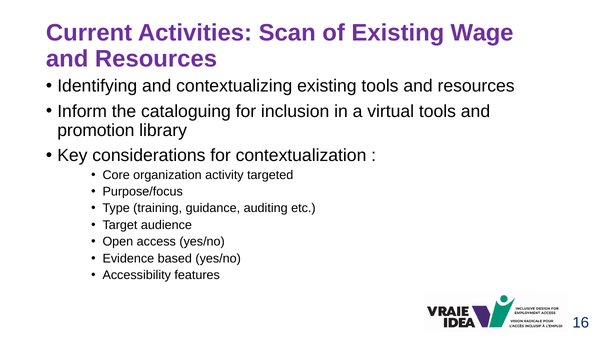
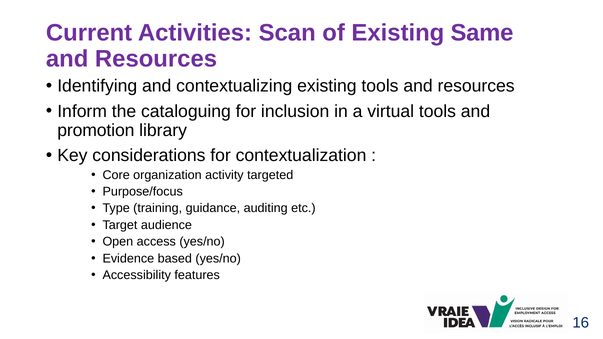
Wage: Wage -> Same
